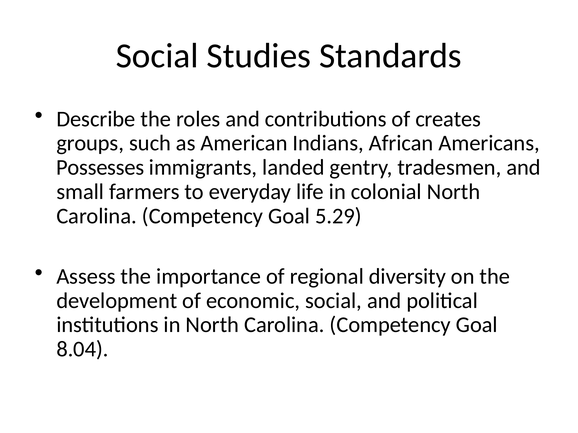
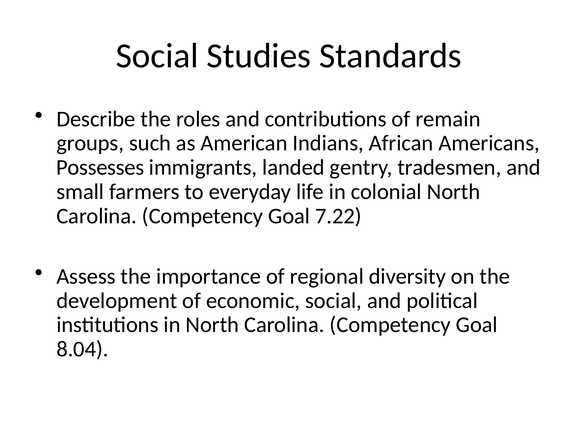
creates: creates -> remain
5.29: 5.29 -> 7.22
